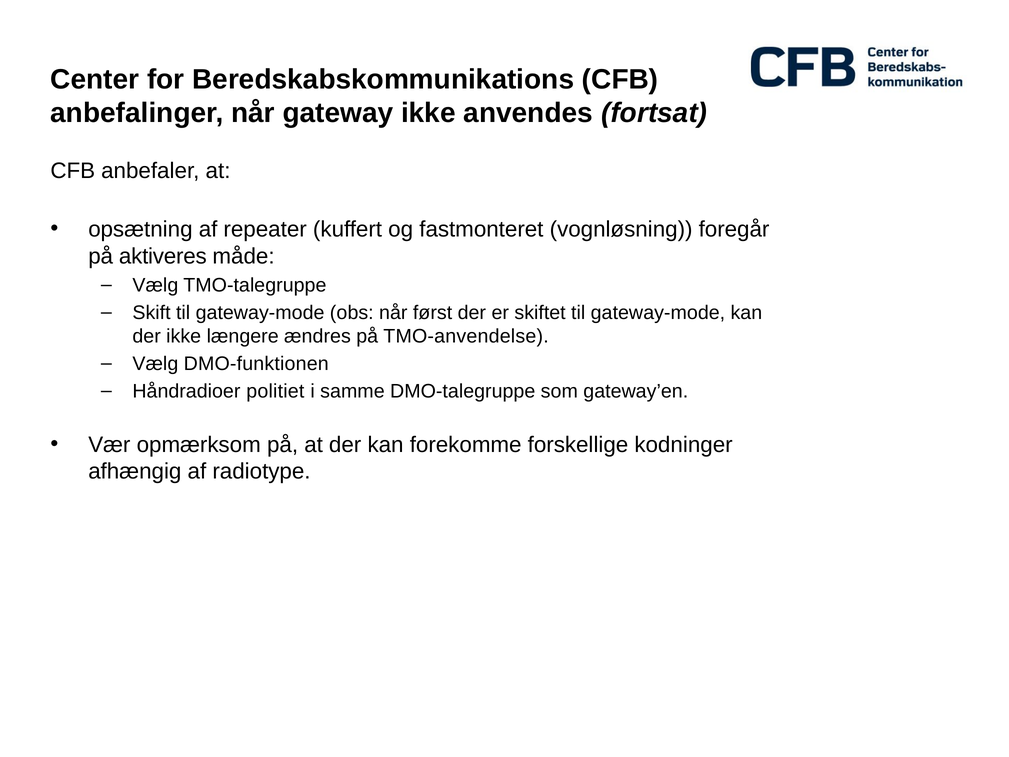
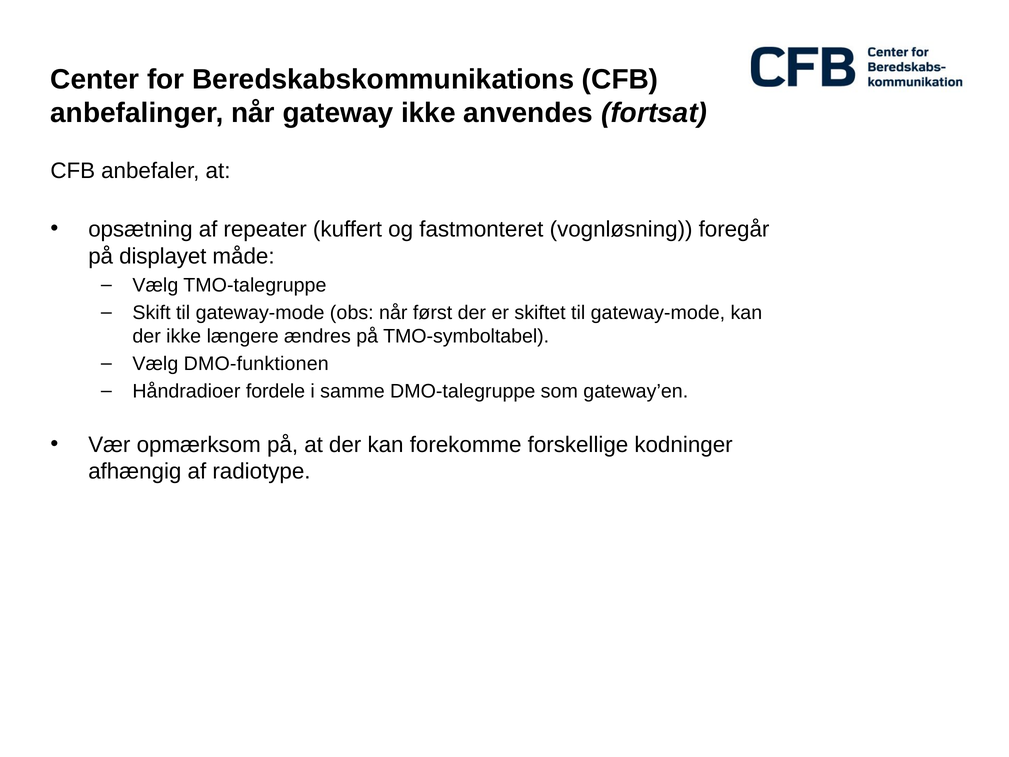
aktiveres: aktiveres -> displayet
TMO-anvendelse: TMO-anvendelse -> TMO-symboltabel
politiet: politiet -> fordele
